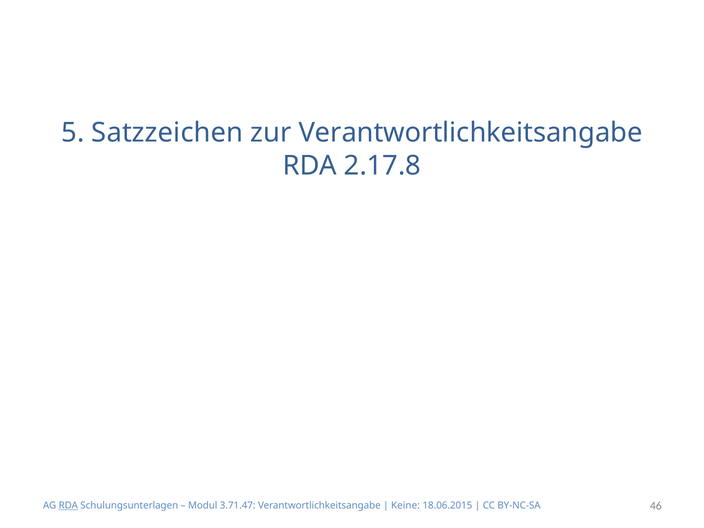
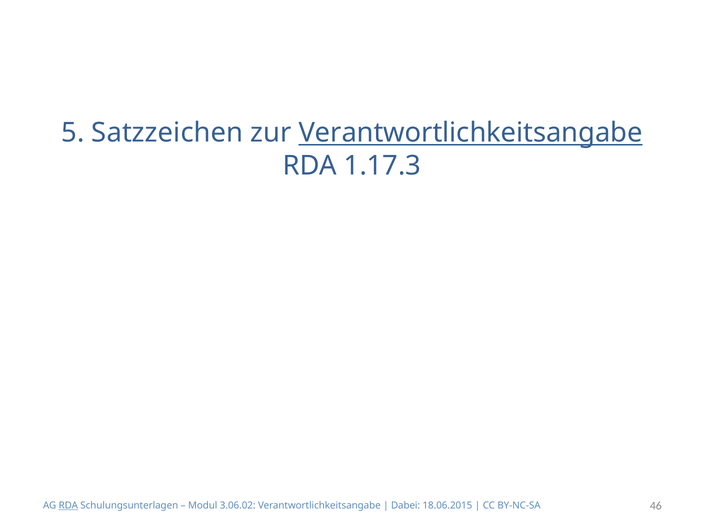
Verantwortlichkeitsangabe at (471, 133) underline: none -> present
2.17.8: 2.17.8 -> 1.17.3
3.71.47: 3.71.47 -> 3.06.02
Keine: Keine -> Dabei
